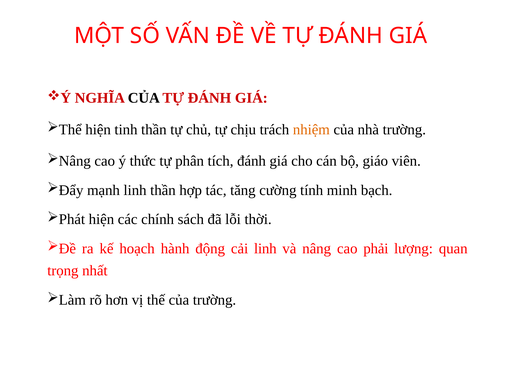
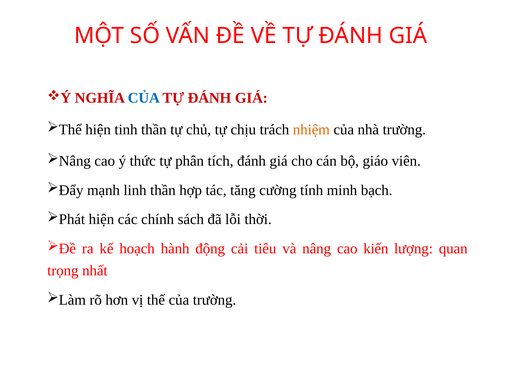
CỦA at (144, 98) colour: black -> blue
cải linh: linh -> tiêu
phải: phải -> kiến
